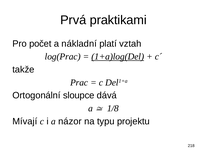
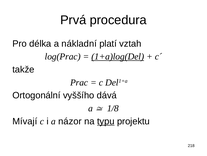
praktikami: praktikami -> procedura
počet: počet -> délka
sloupce: sloupce -> vyššího
typu underline: none -> present
